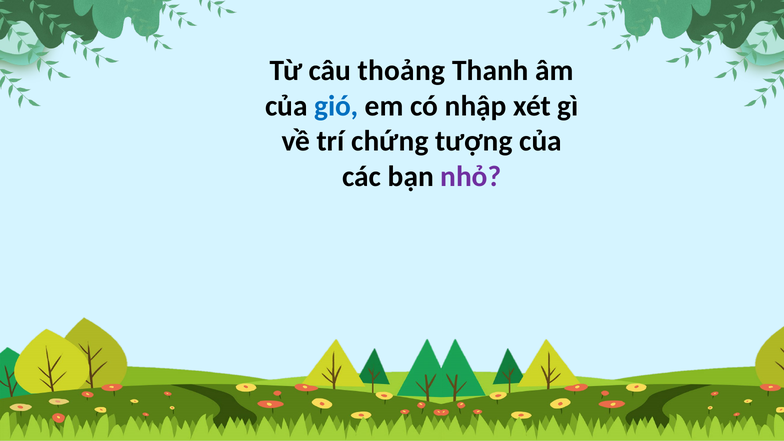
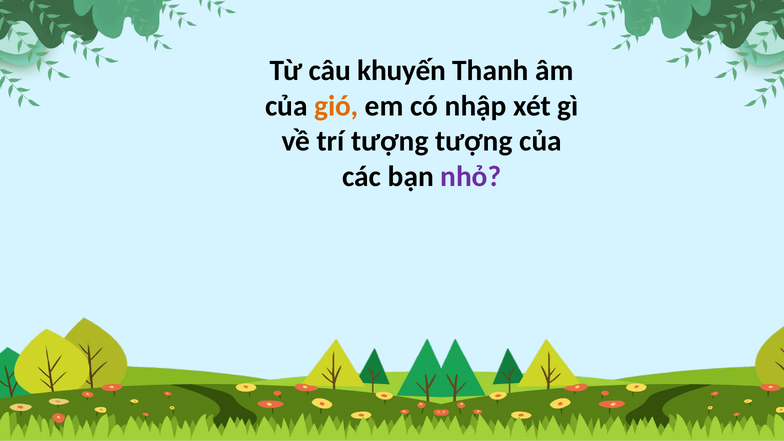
thoảng: thoảng -> khuyến
gió colour: blue -> orange
trí chứng: chứng -> tượng
